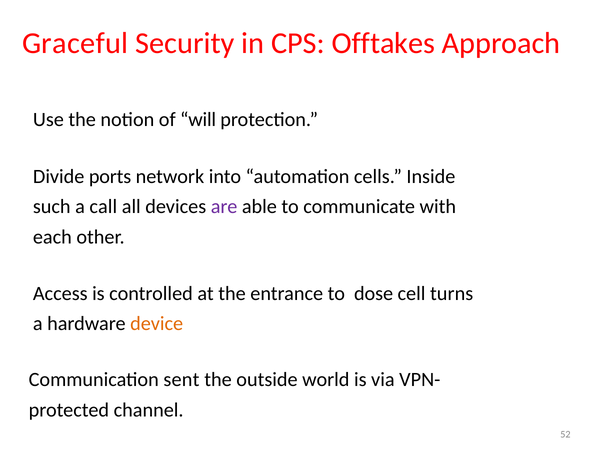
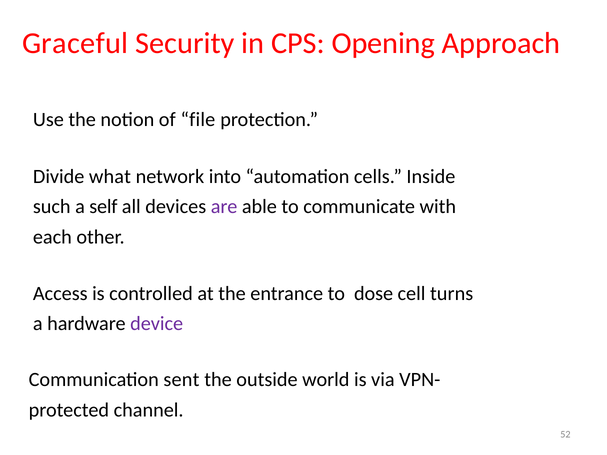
Offtakes: Offtakes -> Opening
will: will -> file
ports: ports -> what
call: call -> self
device colour: orange -> purple
